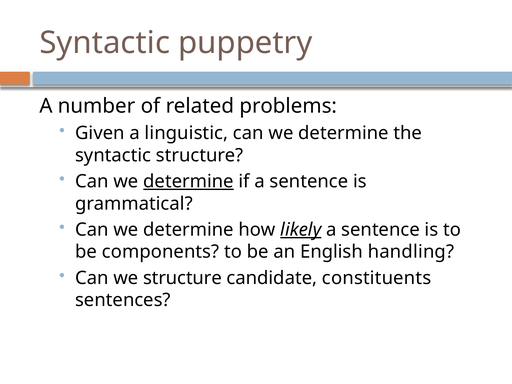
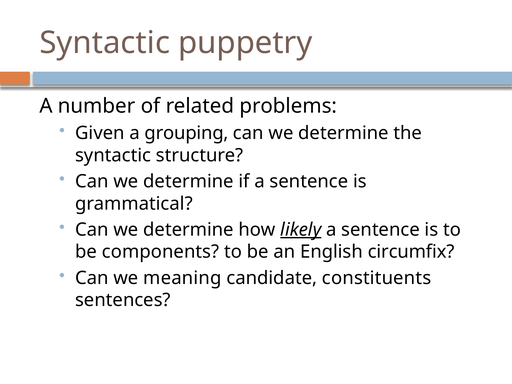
linguistic: linguistic -> grouping
determine at (188, 181) underline: present -> none
handling: handling -> circumfix
we structure: structure -> meaning
